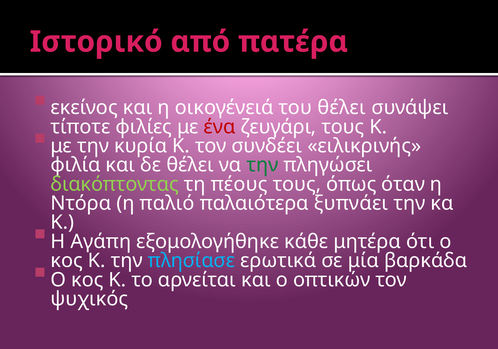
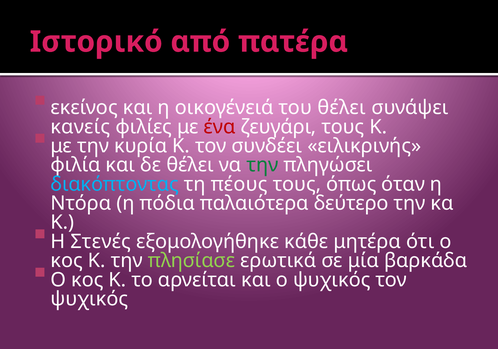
τίποτε: τίποτε -> κανείς
διακόπτοντας colour: light green -> light blue
παλιό: παλιό -> πόδια
ξυπνάει: ξυπνάει -> δεύτερο
Αγάπη: Αγάπη -> Στενές
πλησίασε colour: light blue -> light green
ο οπτικών: οπτικών -> ψυχικός
